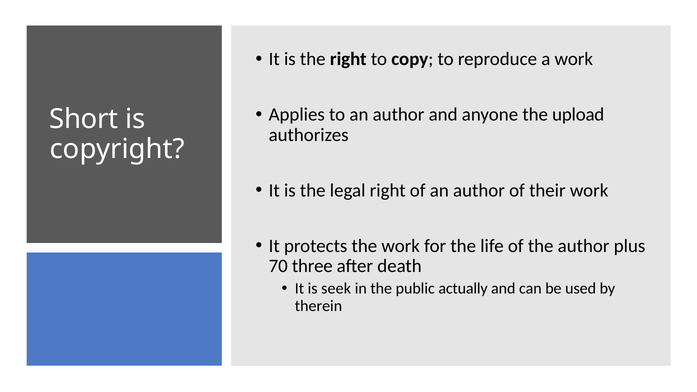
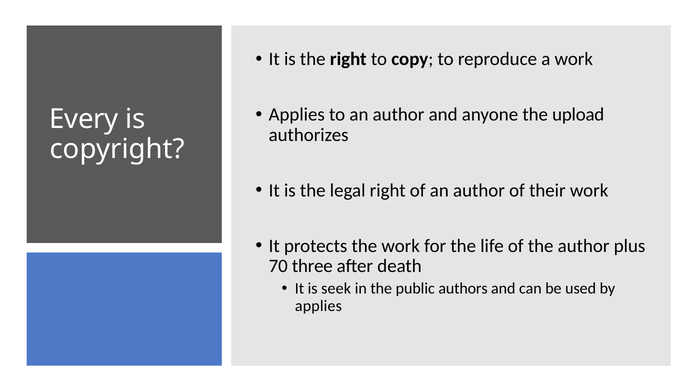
Short: Short -> Every
actually: actually -> authors
therein at (319, 306): therein -> applies
